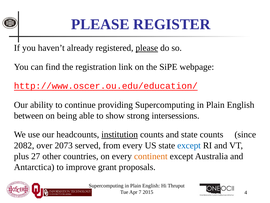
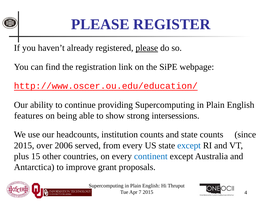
between: between -> features
institution underline: present -> none
2082 at (24, 145): 2082 -> 2015
2073: 2073 -> 2006
27: 27 -> 15
continent colour: orange -> blue
